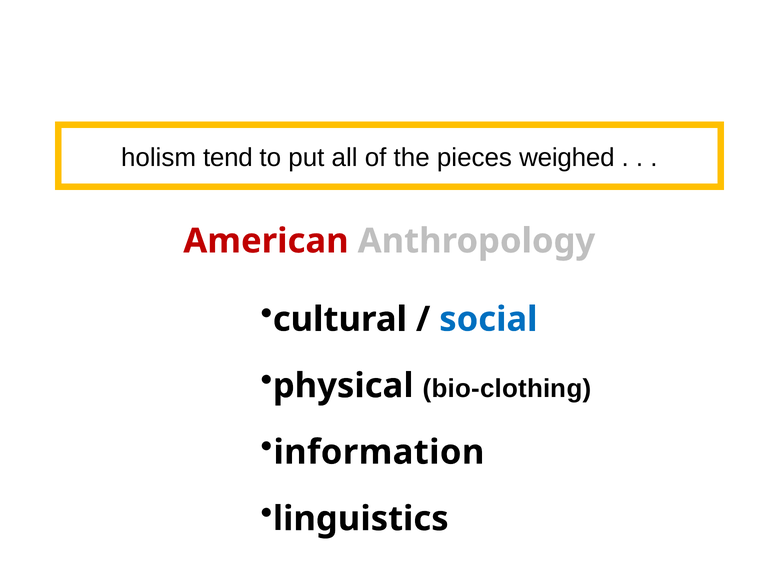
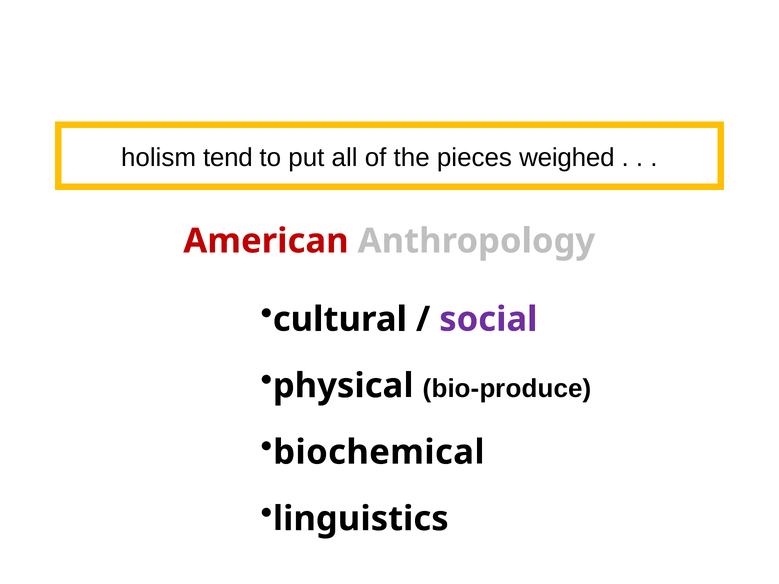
social colour: blue -> purple
bio-clothing: bio-clothing -> bio-produce
information: information -> biochemical
